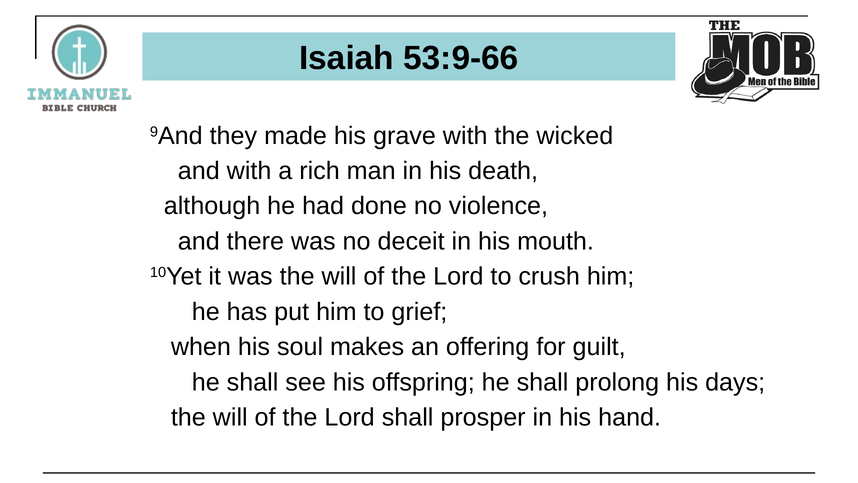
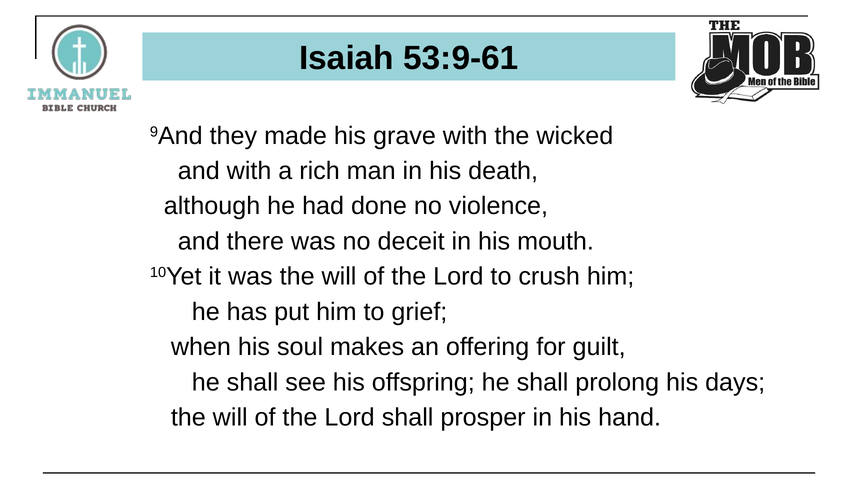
53:9-66: 53:9-66 -> 53:9-61
